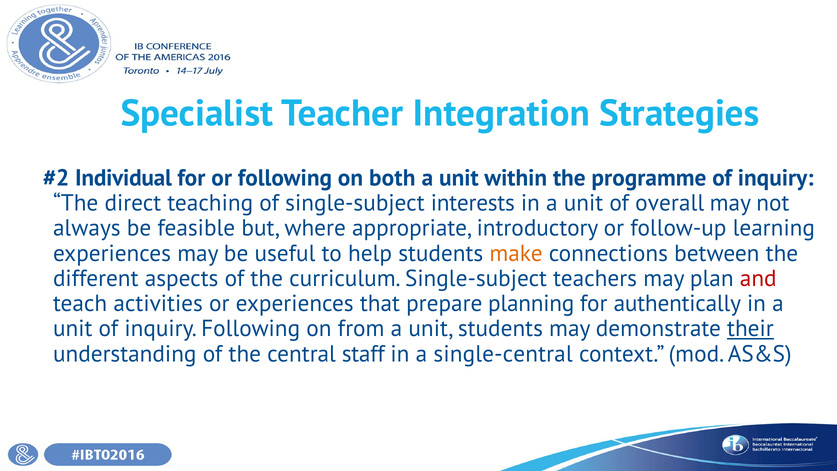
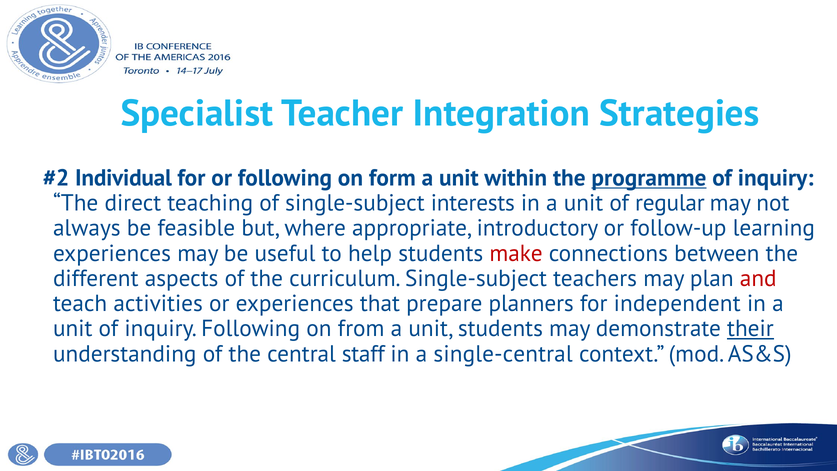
both: both -> form
programme underline: none -> present
overall: overall -> regular
make colour: orange -> red
planning: planning -> planners
authentically: authentically -> independent
